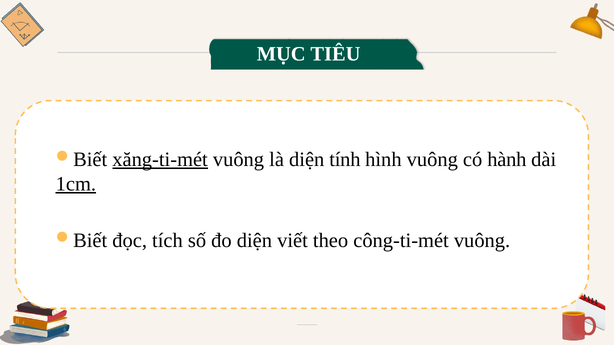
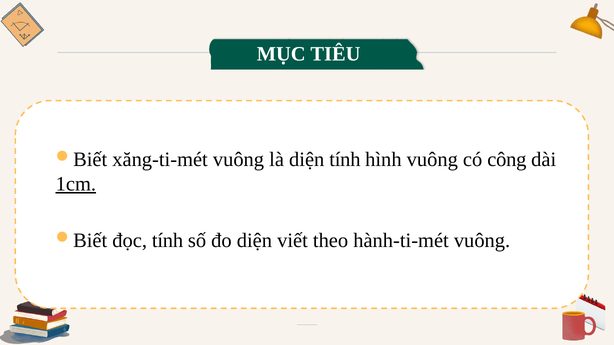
xăng-ti-mét underline: present -> none
hành: hành -> công
đọc tích: tích -> tính
công-ti-mét: công-ti-mét -> hành-ti-mét
